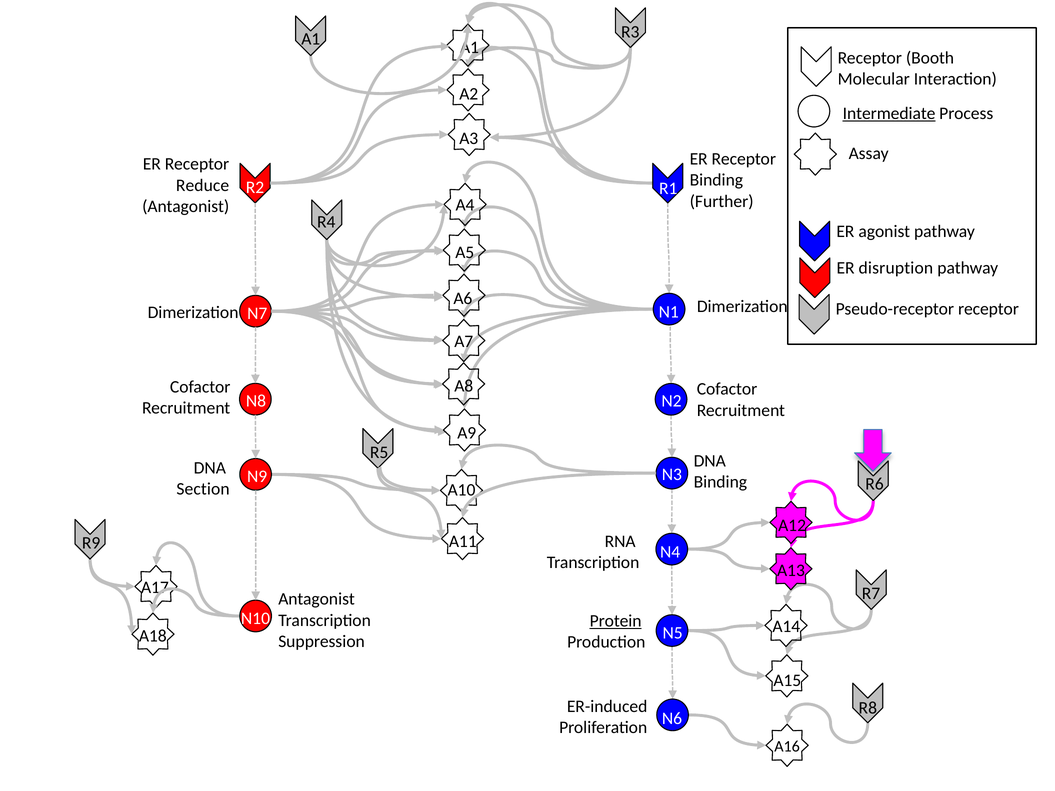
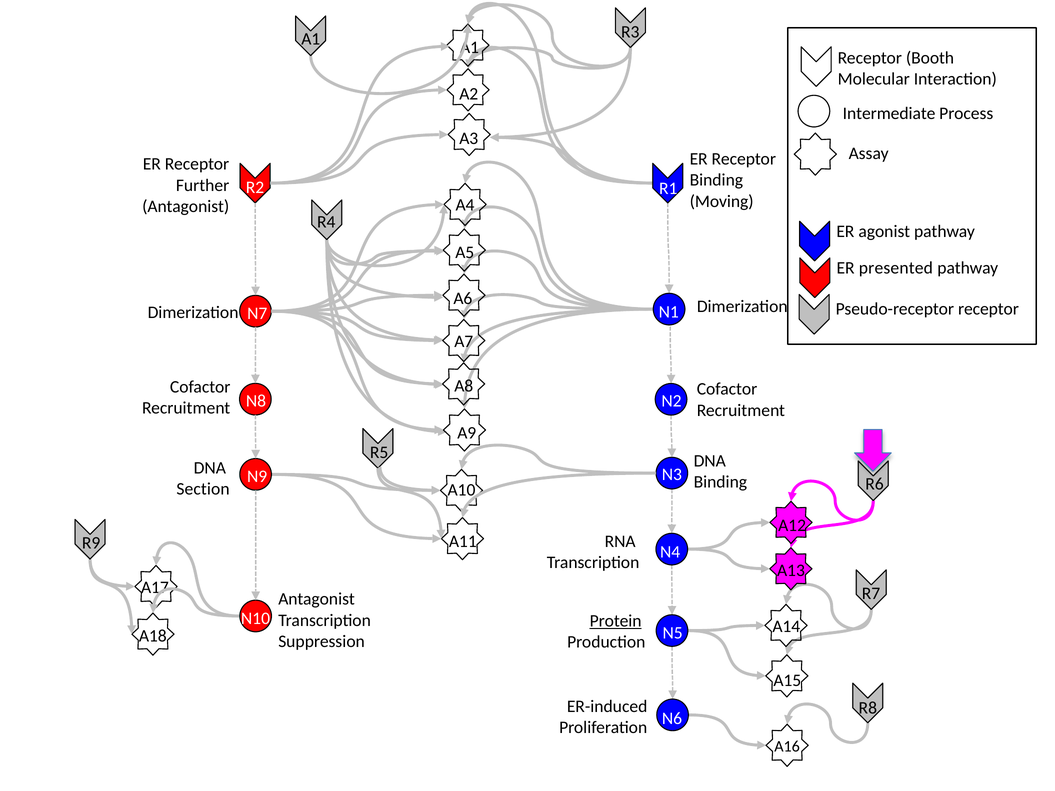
Intermediate underline: present -> none
Reduce: Reduce -> Further
Further: Further -> Moving
disruption: disruption -> presented
